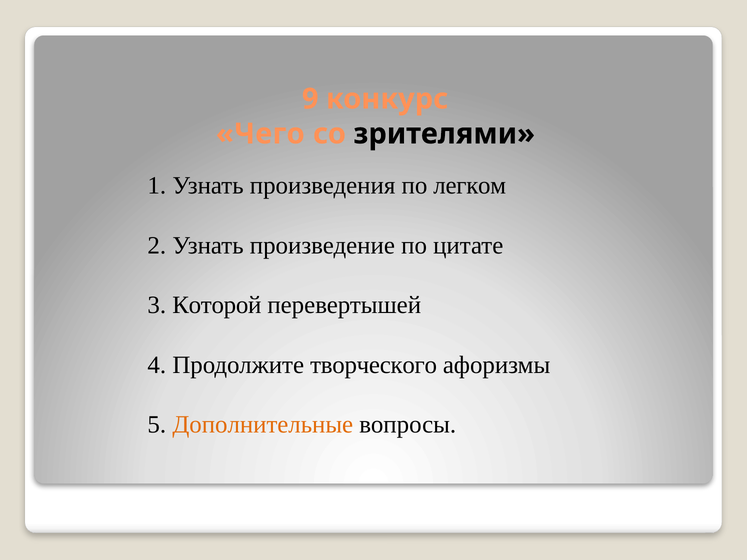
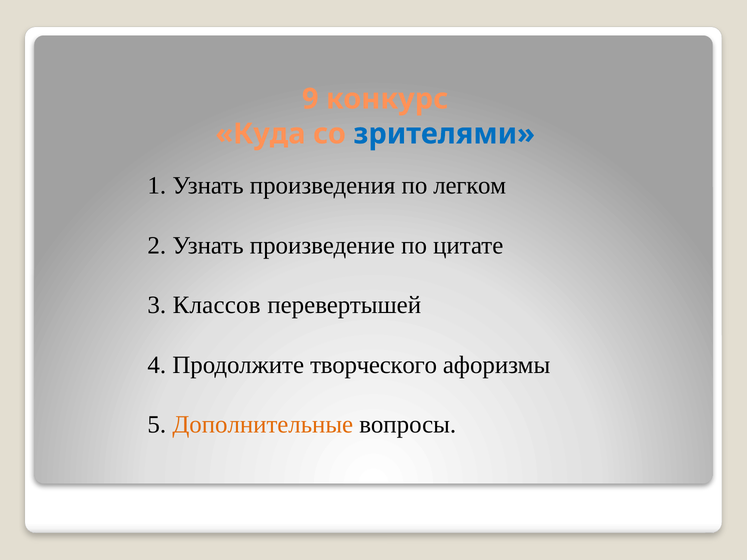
Чего: Чего -> Куда
зрителями colour: black -> blue
Которой: Которой -> Классов
